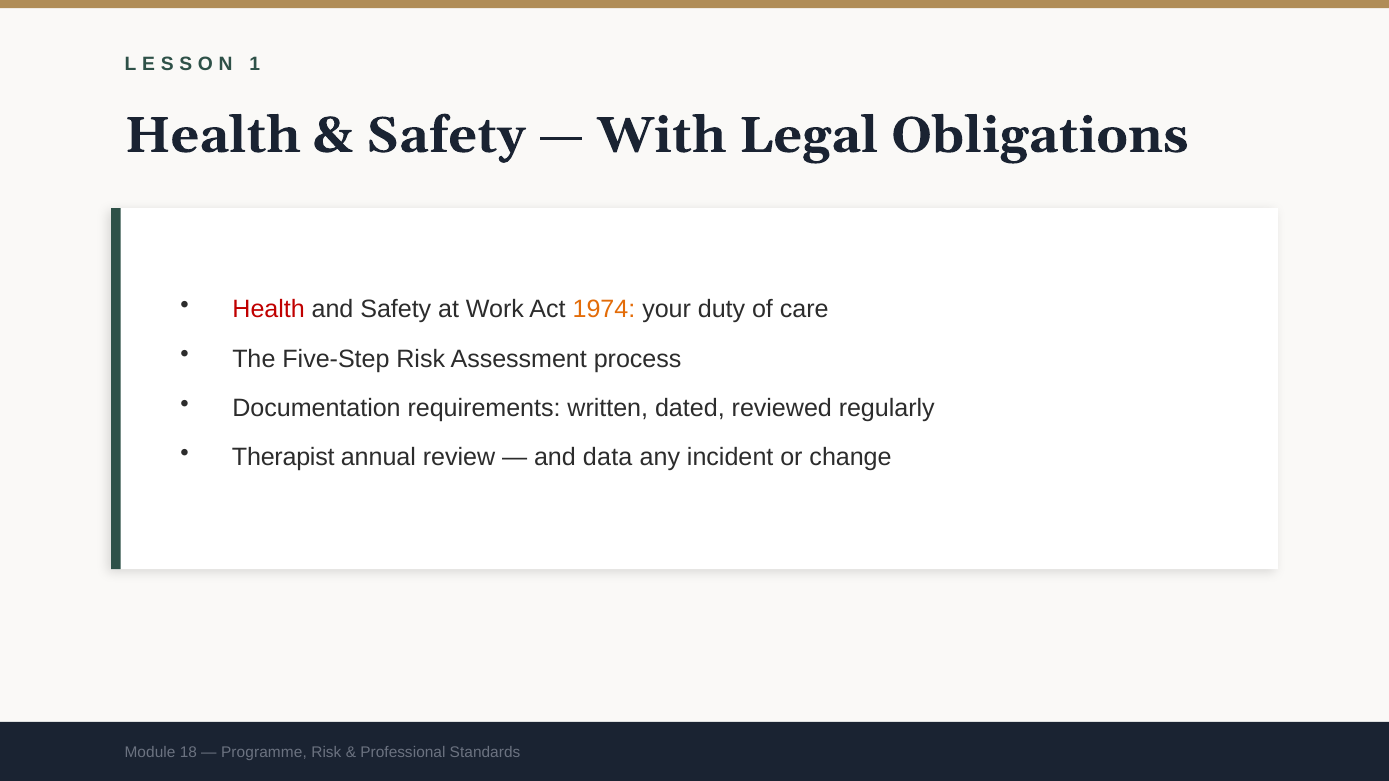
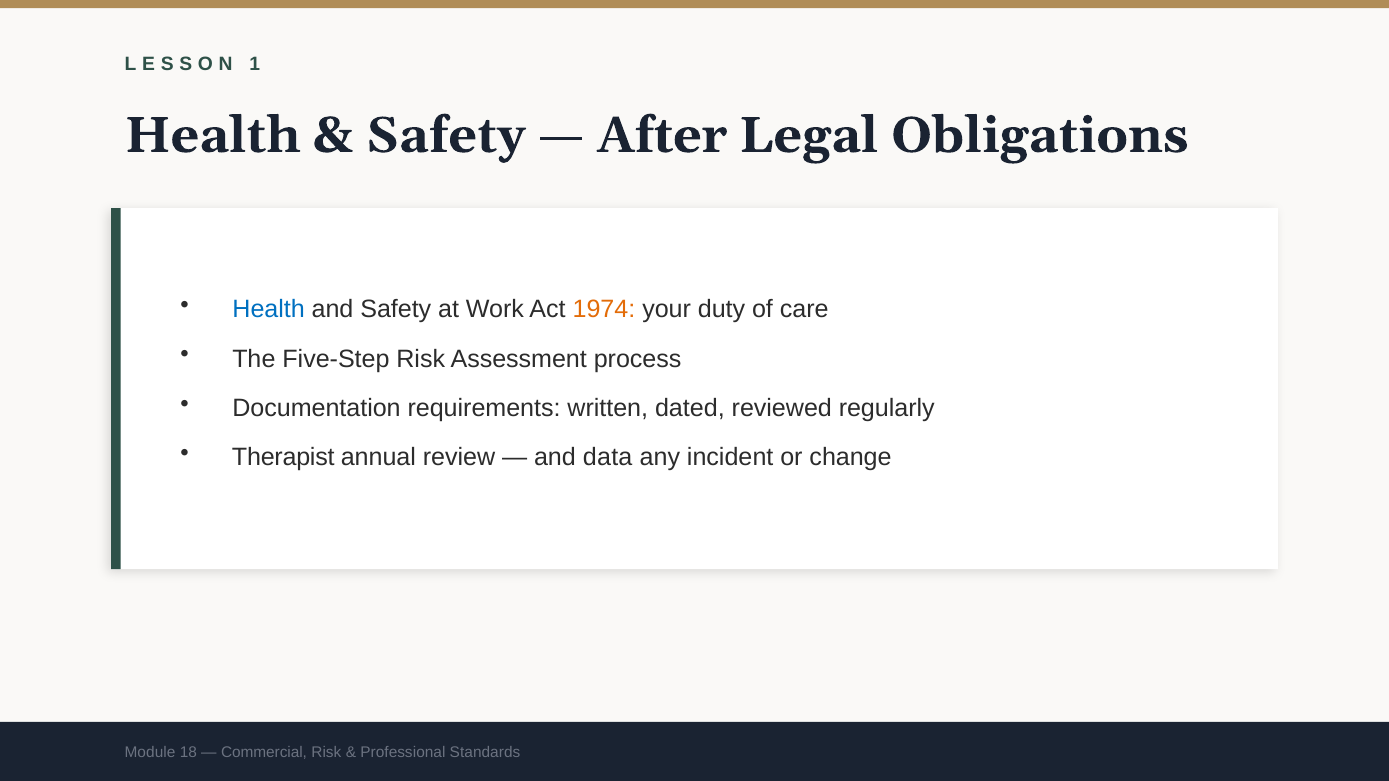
With: With -> After
Health at (269, 309) colour: red -> blue
Programme: Programme -> Commercial
